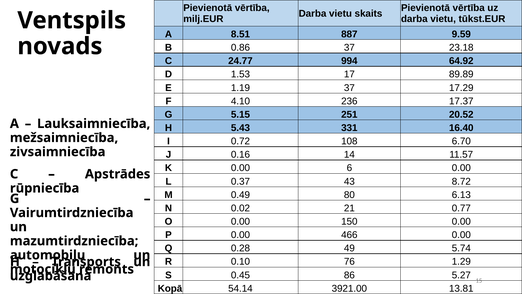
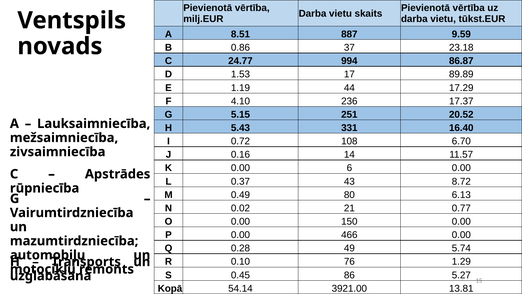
64.92: 64.92 -> 86.87
1.19 37: 37 -> 44
